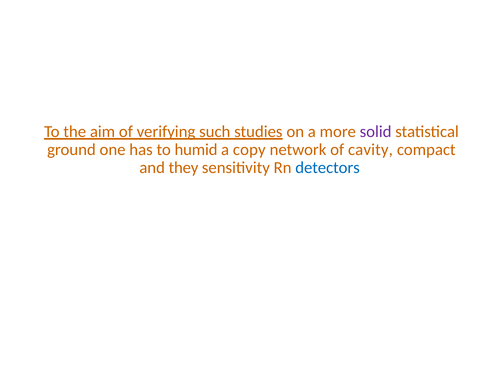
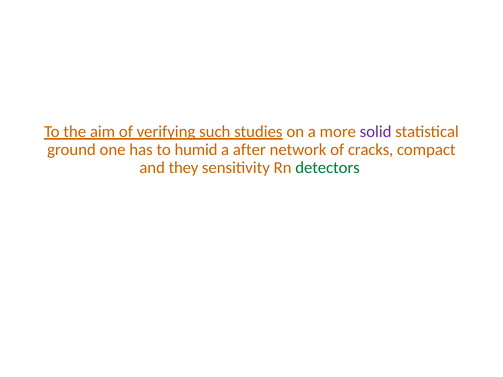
copy: copy -> after
cavity: cavity -> cracks
detectors colour: blue -> green
